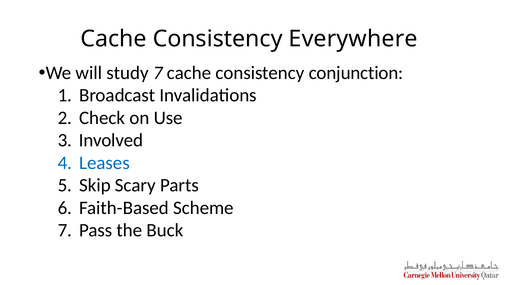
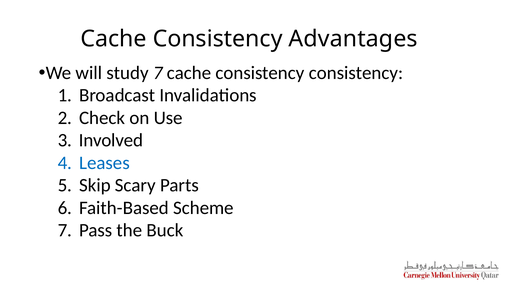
Everywhere: Everywhere -> Advantages
consistency conjunction: conjunction -> consistency
